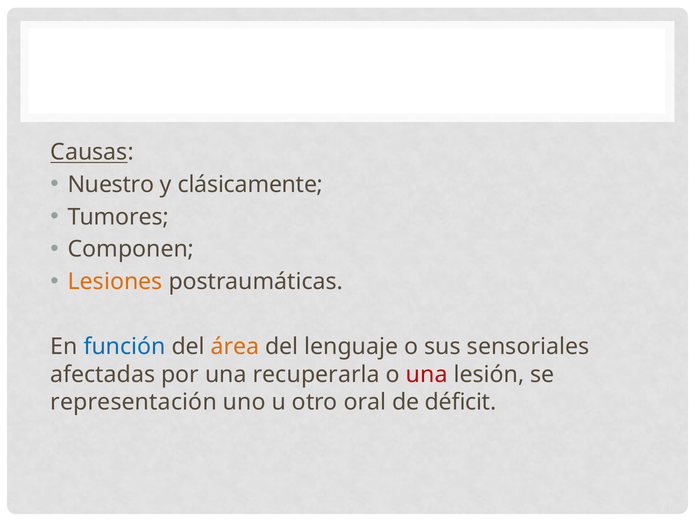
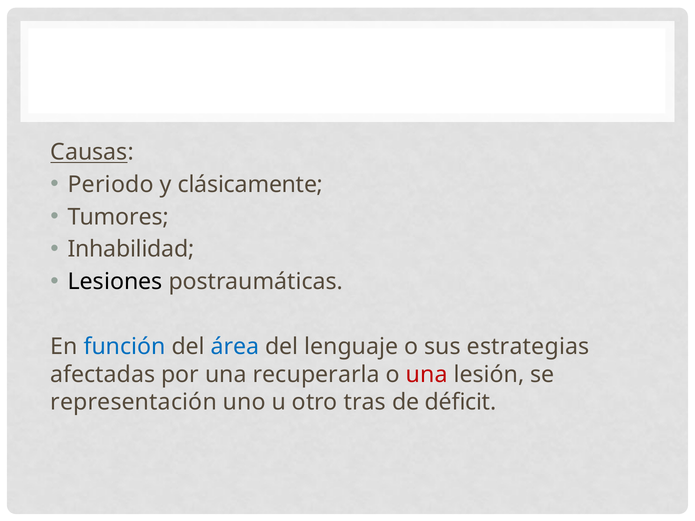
Nuestro: Nuestro -> Periodo
Componen: Componen -> Inhabilidad
Lesiones colour: orange -> black
área colour: orange -> blue
sensoriales: sensoriales -> estrategias
oral: oral -> tras
